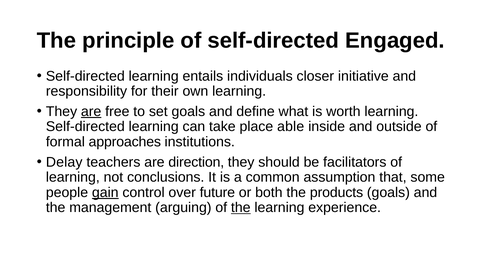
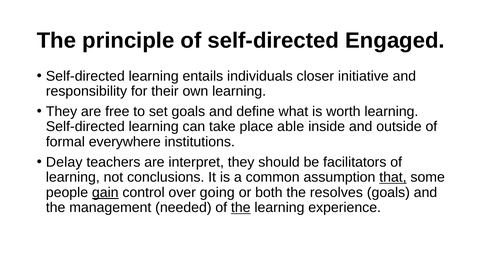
are at (91, 112) underline: present -> none
approaches: approaches -> everywhere
direction: direction -> interpret
that underline: none -> present
future: future -> going
products: products -> resolves
arguing: arguing -> needed
